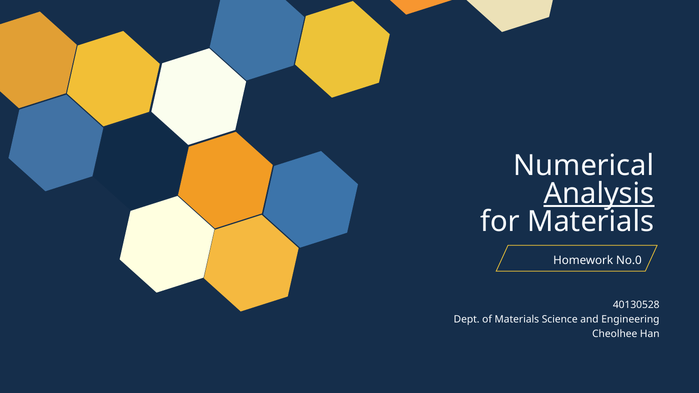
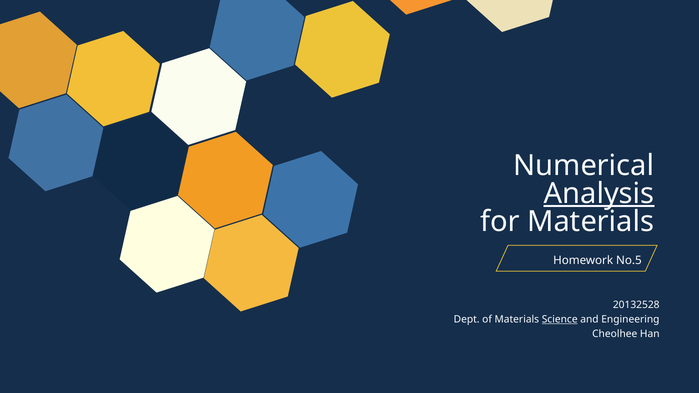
No.0: No.0 -> No.5
40130528: 40130528 -> 20132528
Science underline: none -> present
